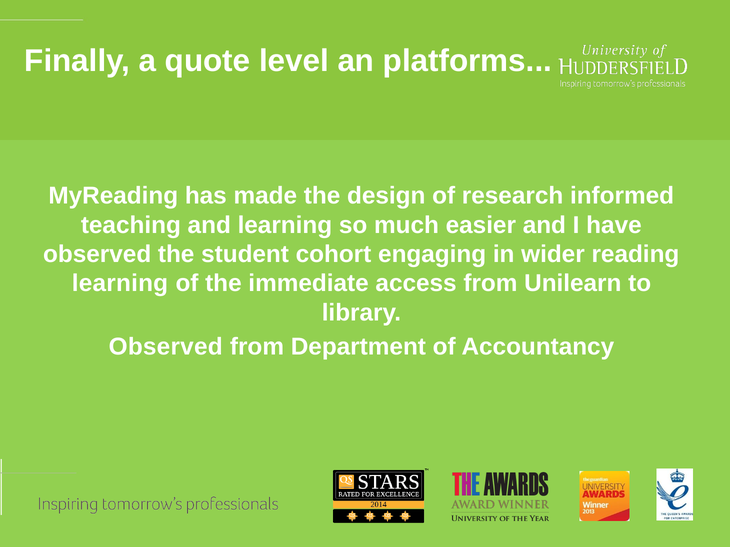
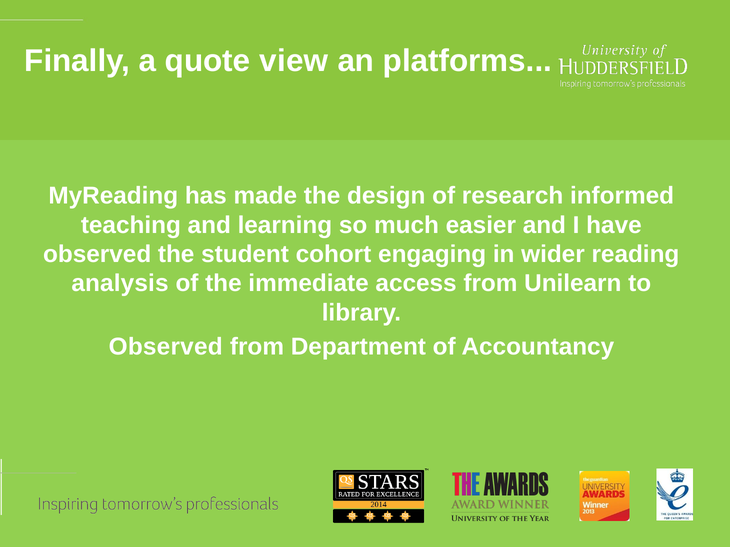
level: level -> view
learning at (120, 284): learning -> analysis
